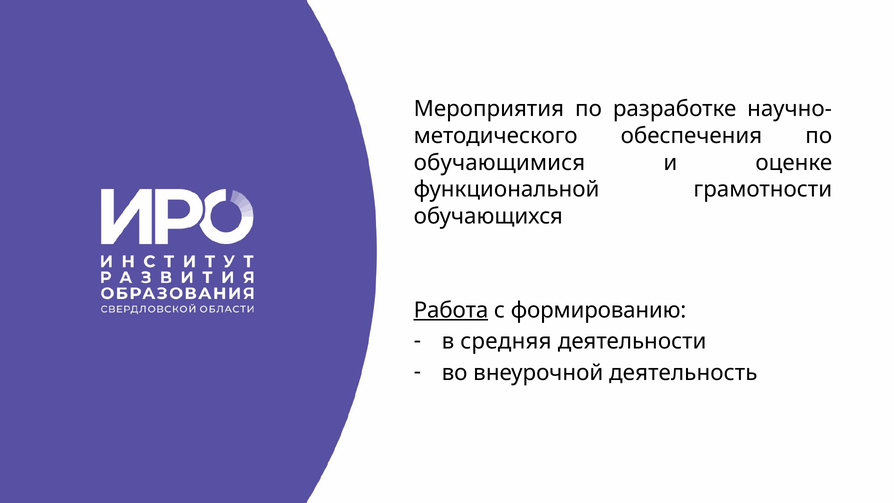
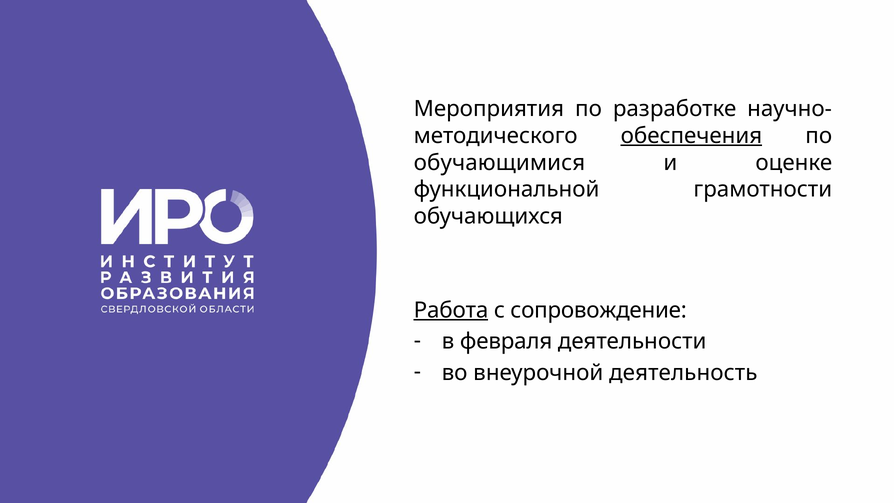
обеспечения underline: none -> present
формированию: формированию -> сопровождение
средняя: средняя -> февраля
